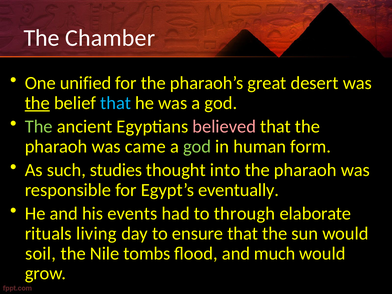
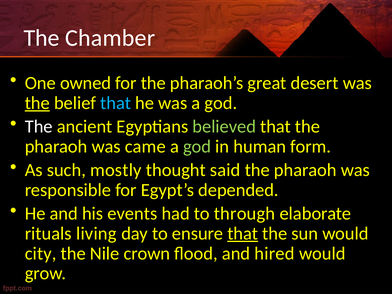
unified: unified -> owned
The at (39, 126) colour: light green -> white
believed colour: pink -> light green
studies: studies -> mostly
into: into -> said
eventually: eventually -> depended
that at (243, 233) underline: none -> present
soil: soil -> city
tombs: tombs -> crown
much: much -> hired
